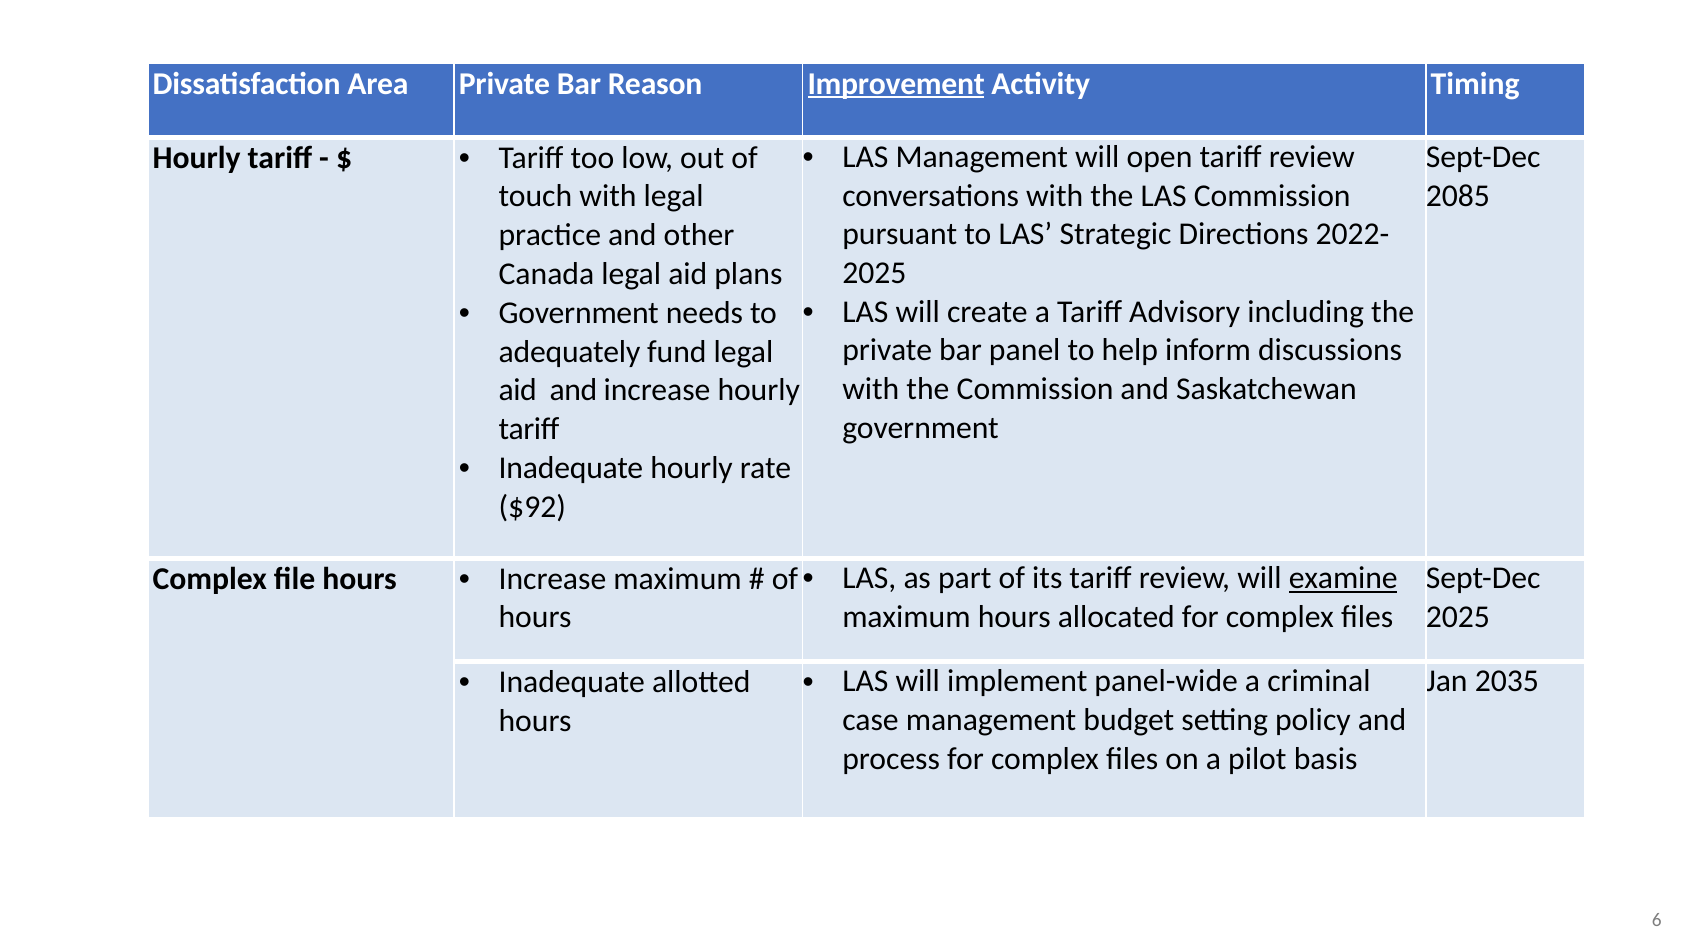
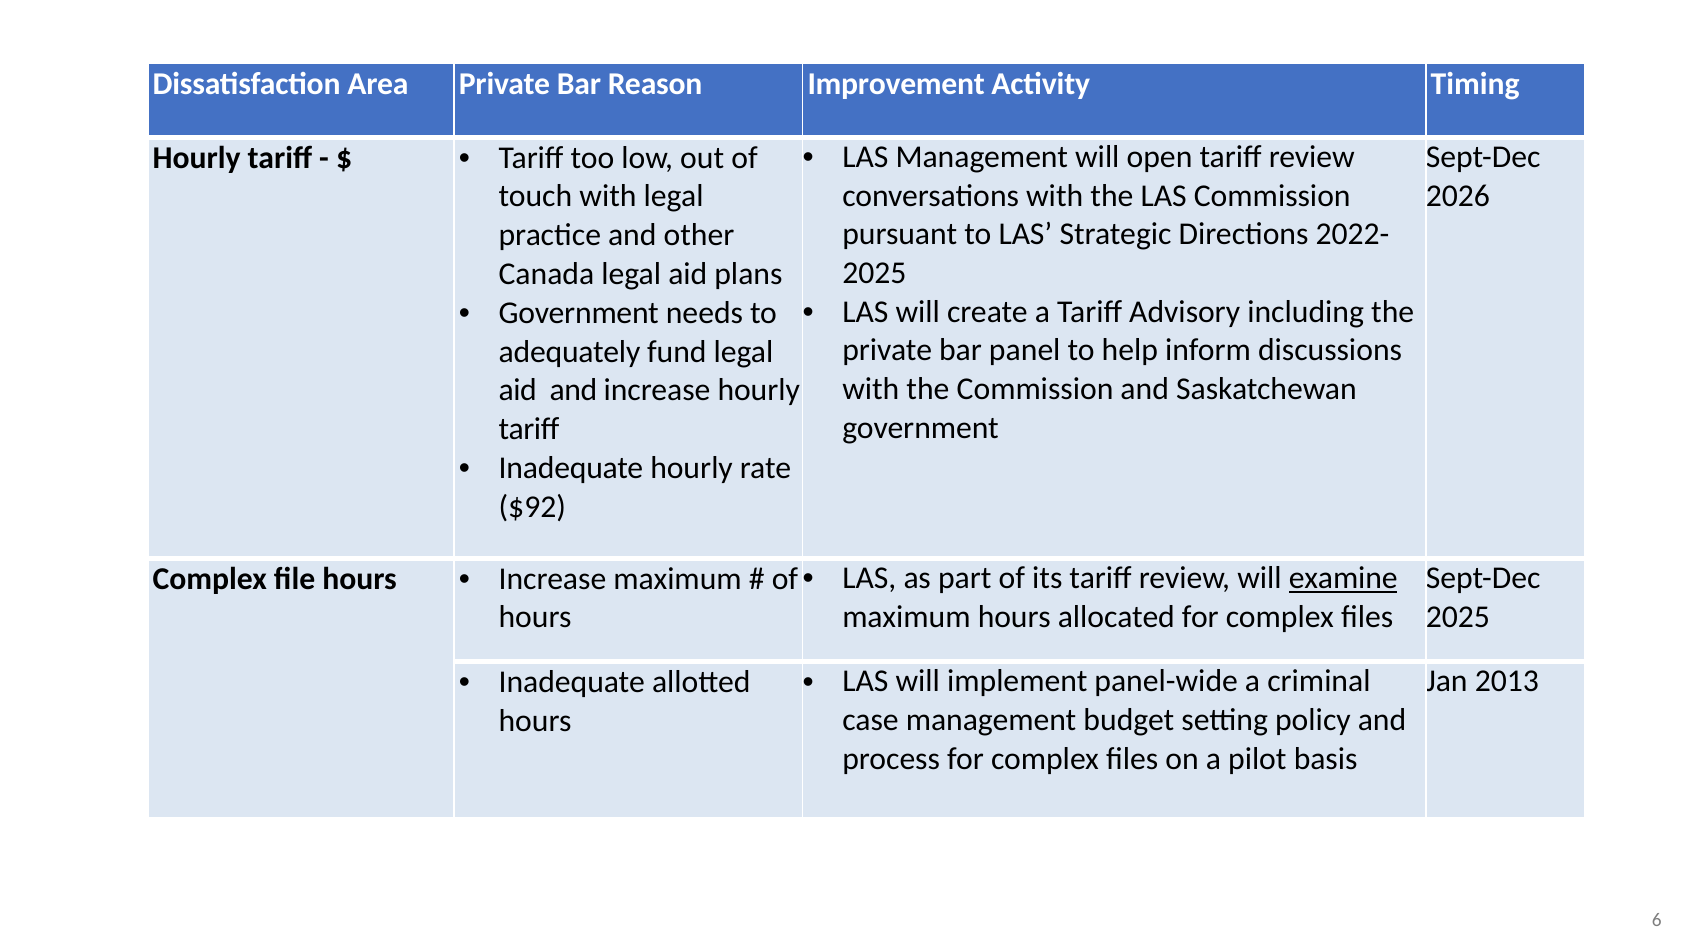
Improvement underline: present -> none
2085: 2085 -> 2026
2035: 2035 -> 2013
